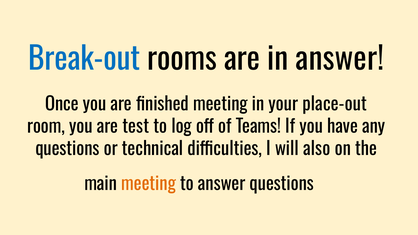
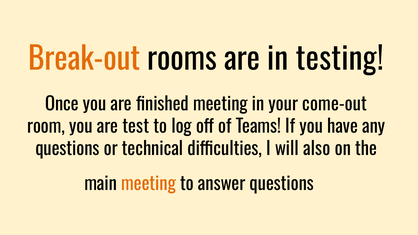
Break-out colour: blue -> orange
in answer: answer -> testing
place-out: place-out -> come-out
